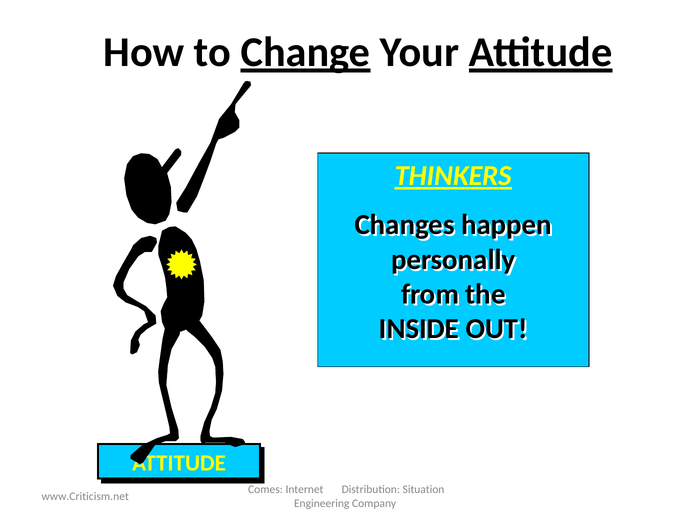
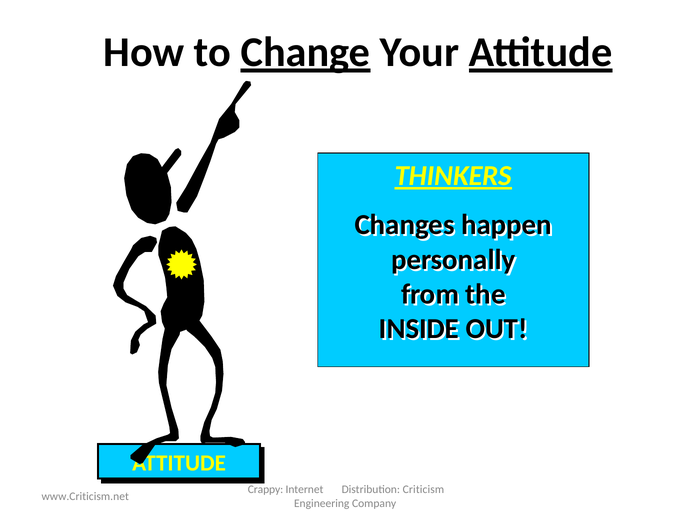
Comes: Comes -> Crappy
Situation: Situation -> Criticism
